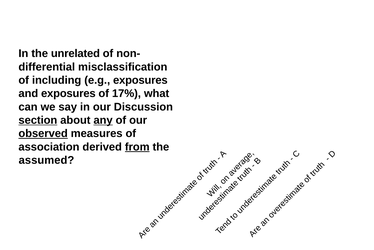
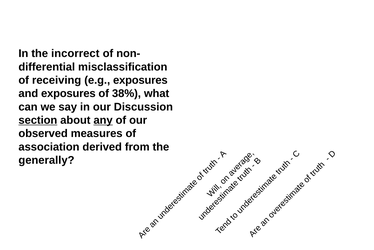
unrelated: unrelated -> incorrect
including: including -> receiving
17%: 17% -> 38%
observed underline: present -> none
from underline: present -> none
assumed: assumed -> generally
